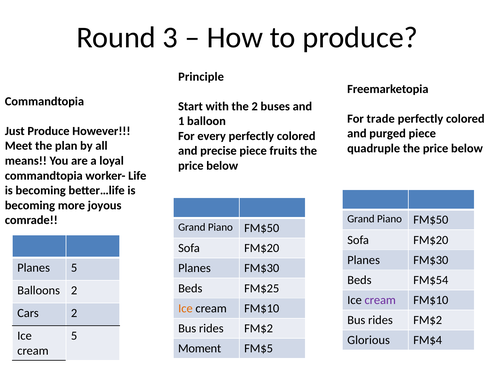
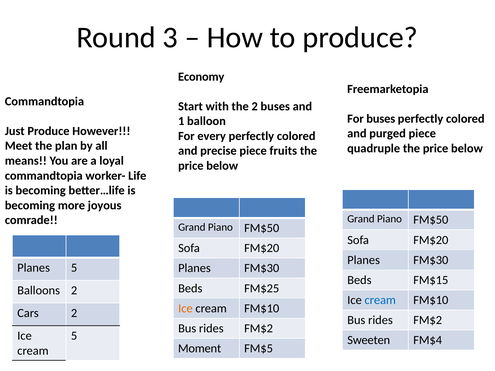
Principle: Principle -> Economy
For trade: trade -> buses
FM$54: FM$54 -> FM$15
cream at (380, 300) colour: purple -> blue
Glorious: Glorious -> Sweeten
